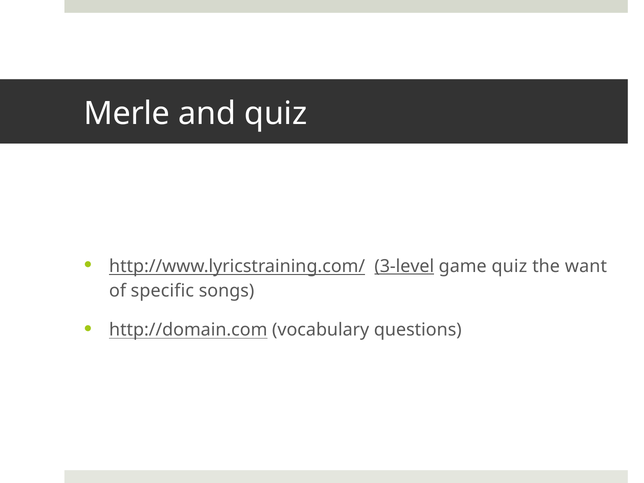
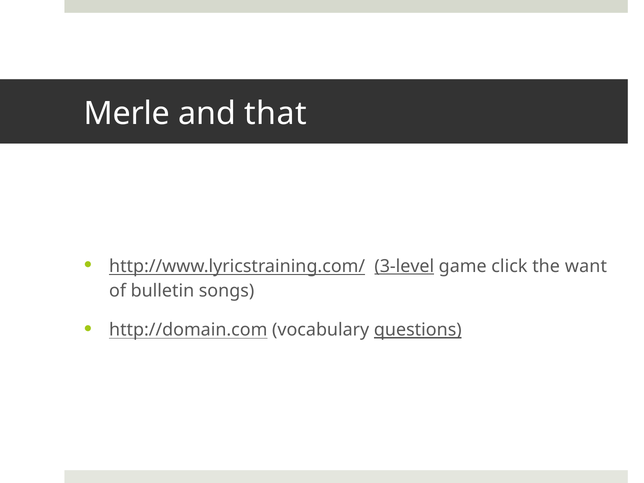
and quiz: quiz -> that
game quiz: quiz -> click
specific: specific -> bulletin
questions underline: none -> present
